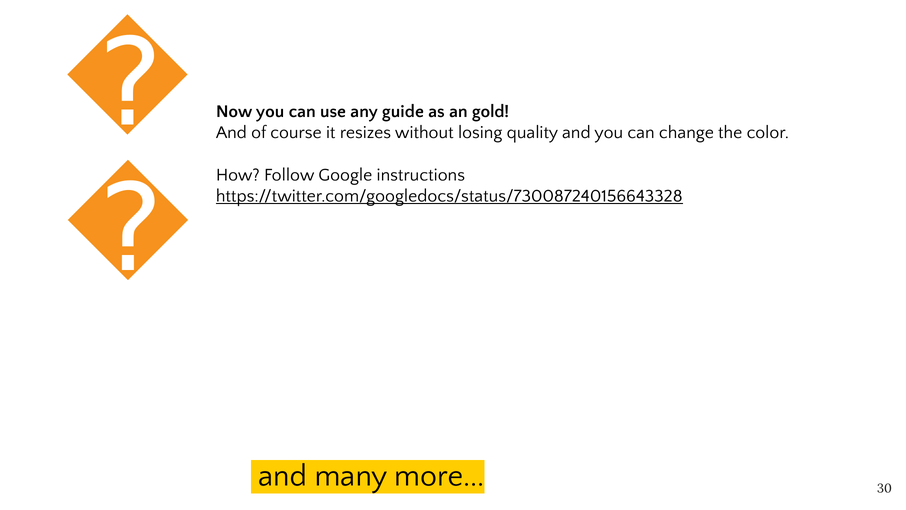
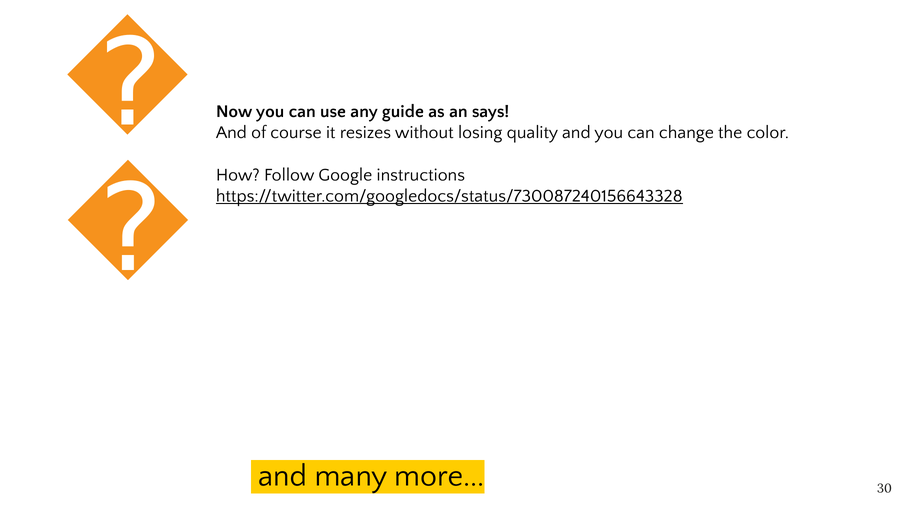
gold: gold -> says
